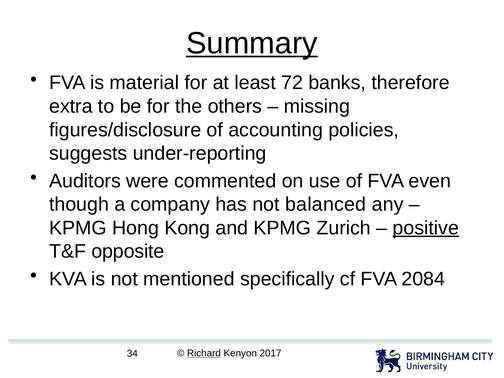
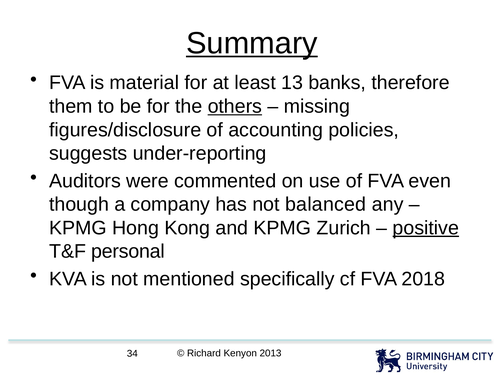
72: 72 -> 13
extra: extra -> them
others underline: none -> present
opposite: opposite -> personal
2084: 2084 -> 2018
Richard underline: present -> none
2017: 2017 -> 2013
